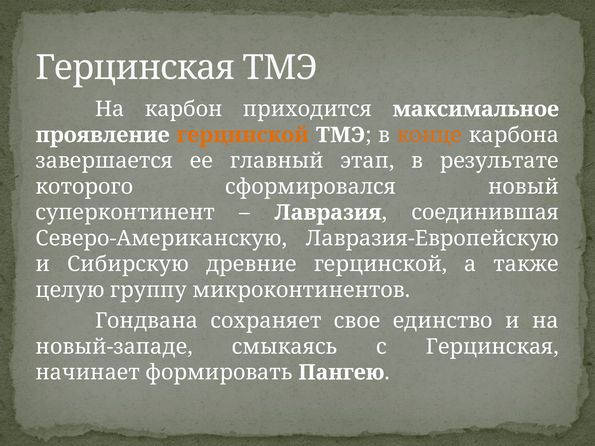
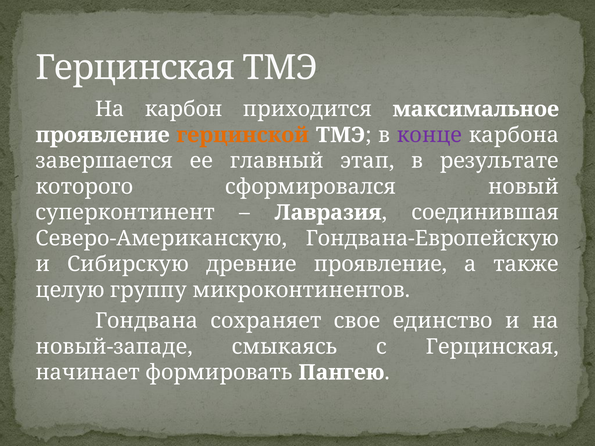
конце colour: orange -> purple
Лавразия-Европейскую: Лавразия-Европейскую -> Гондвана-Европейскую
древние герцинской: герцинской -> проявление
